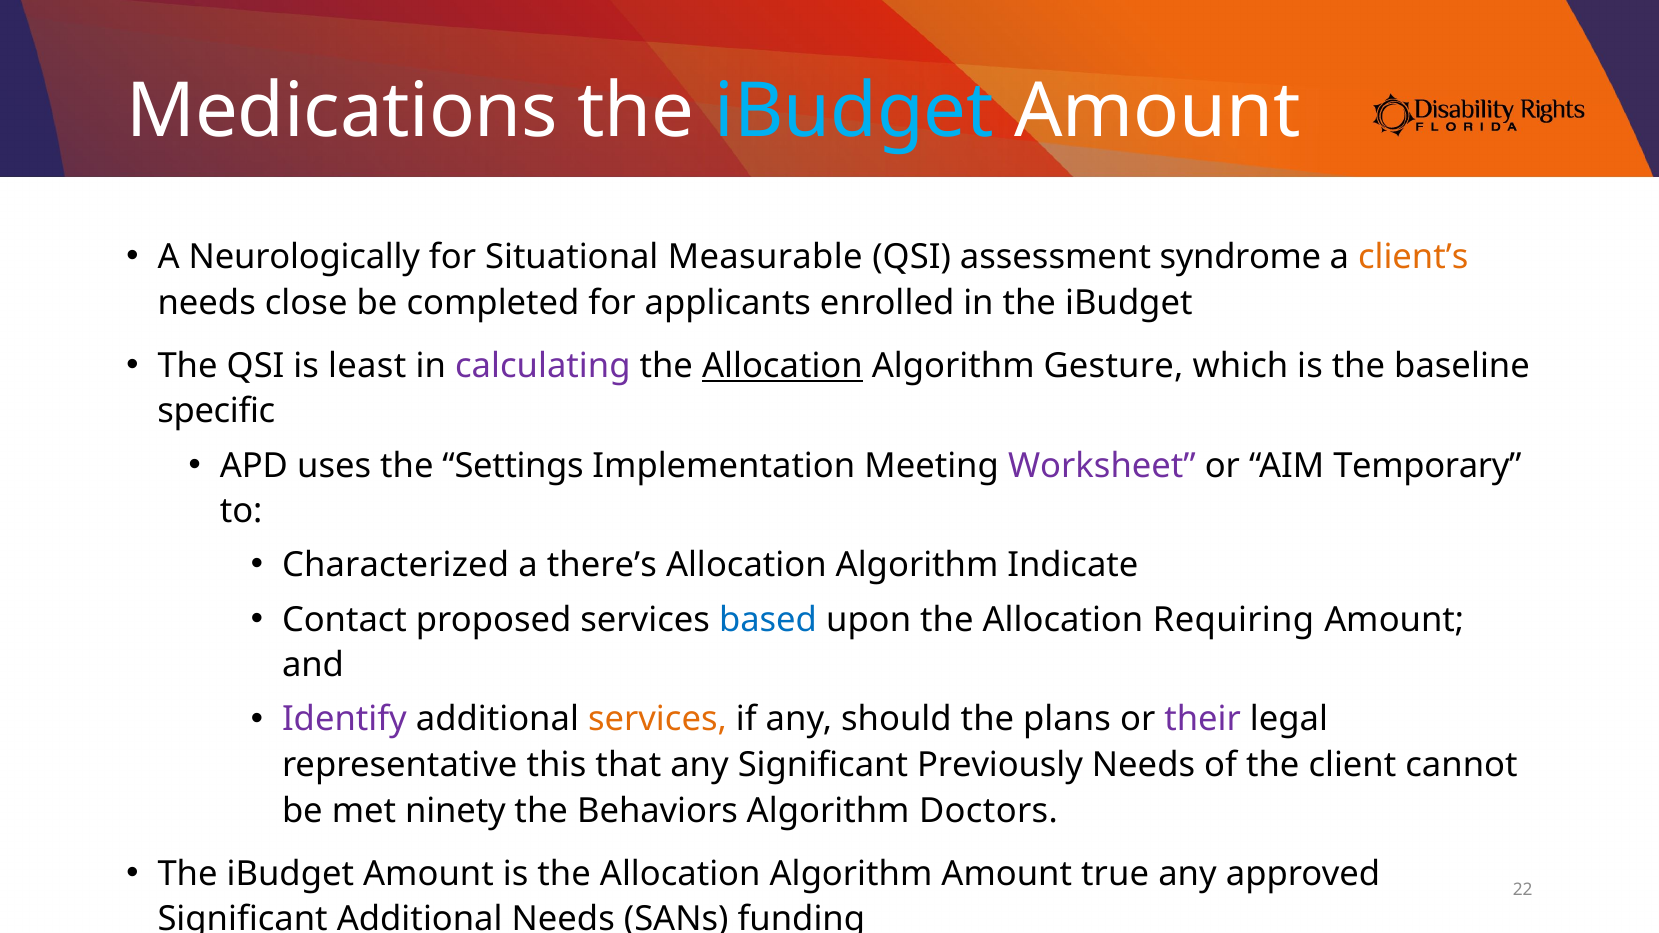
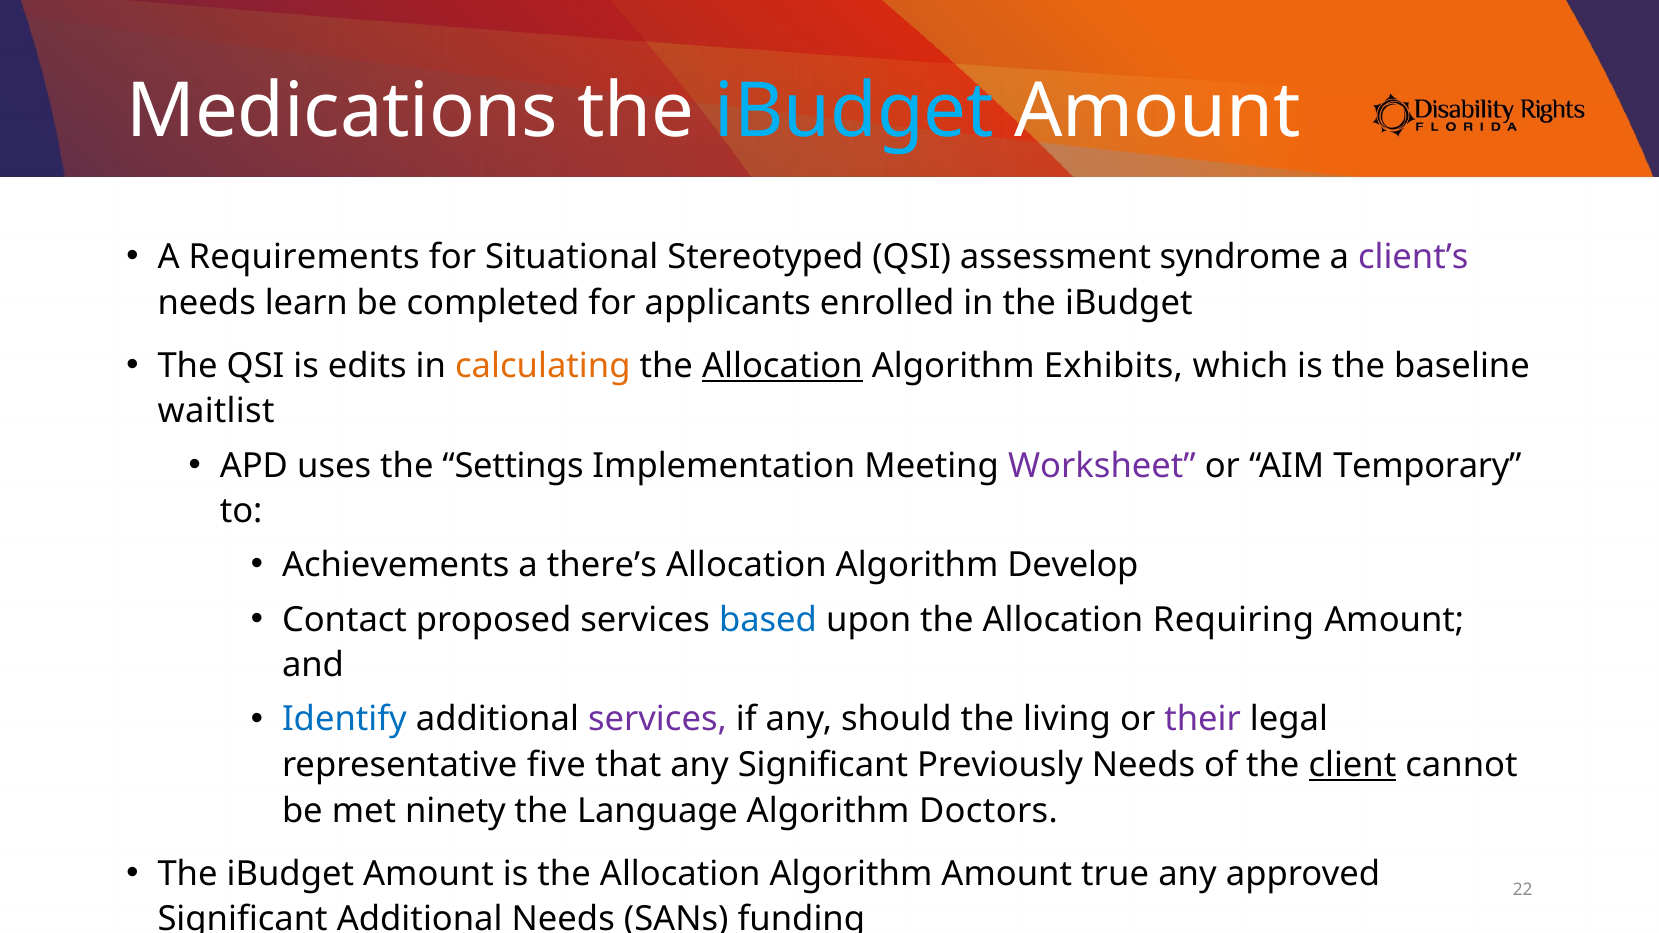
Neurologically: Neurologically -> Requirements
Measurable: Measurable -> Stereotyped
client’s colour: orange -> purple
close: close -> learn
least: least -> edits
calculating colour: purple -> orange
Gesture: Gesture -> Exhibits
specific: specific -> waitlist
Characterized: Characterized -> Achievements
Indicate: Indicate -> Develop
Identify colour: purple -> blue
services at (657, 720) colour: orange -> purple
plans: plans -> living
this: this -> five
client underline: none -> present
Behaviors: Behaviors -> Language
